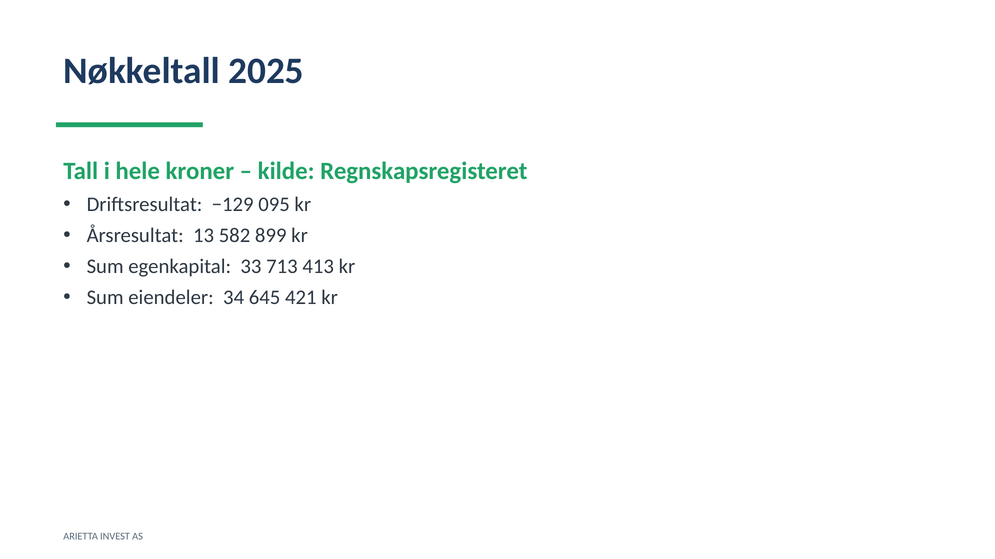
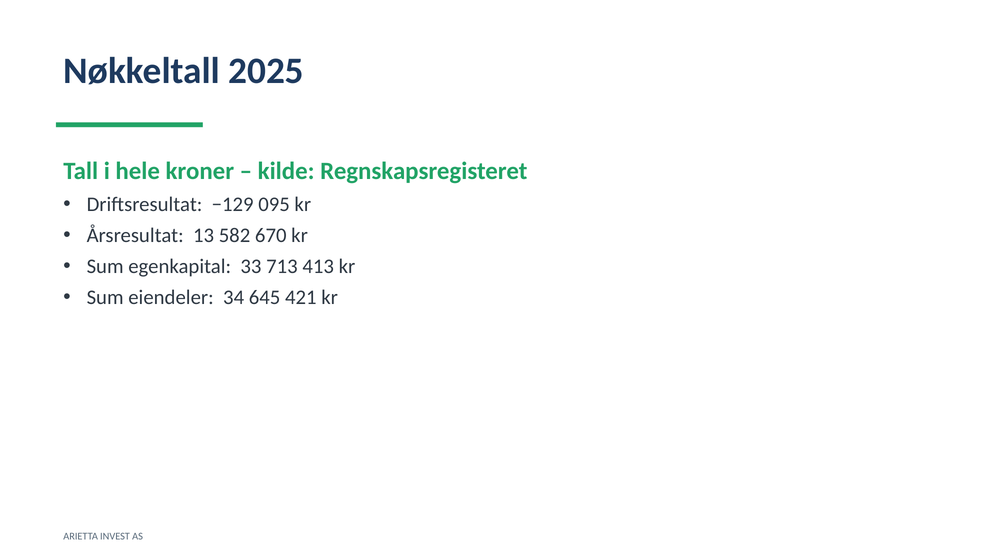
899: 899 -> 670
